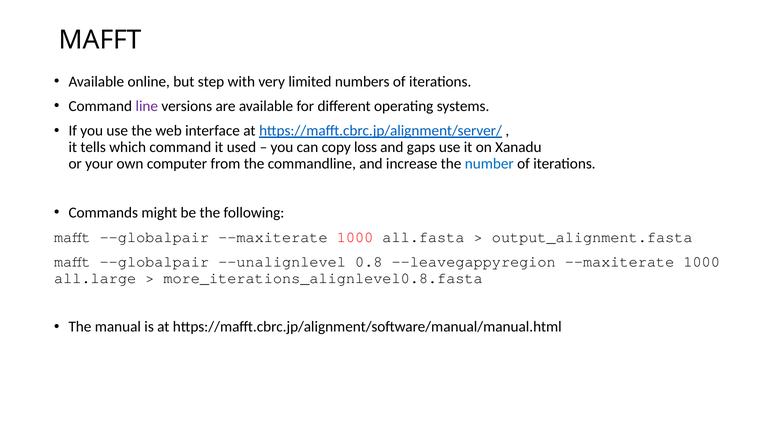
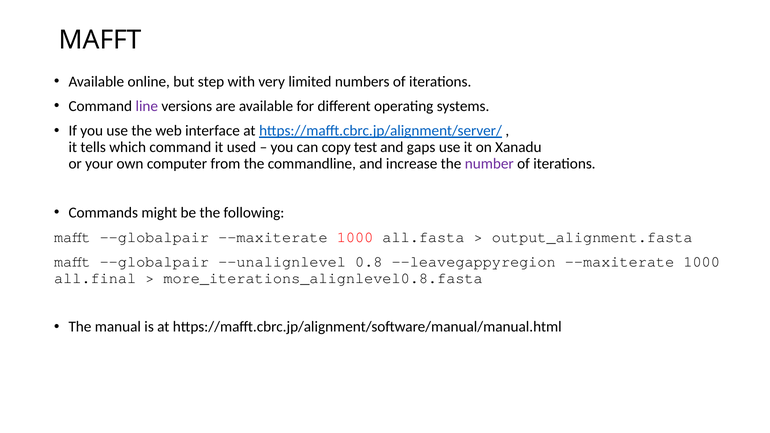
loss: loss -> test
number colour: blue -> purple
all.large: all.large -> all.final
